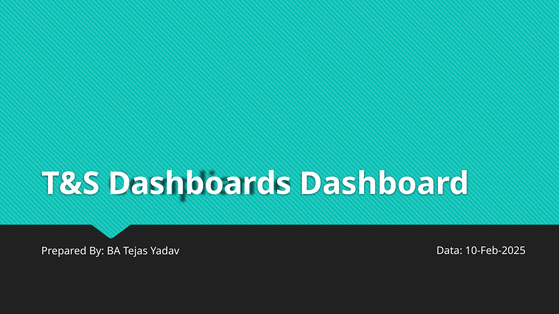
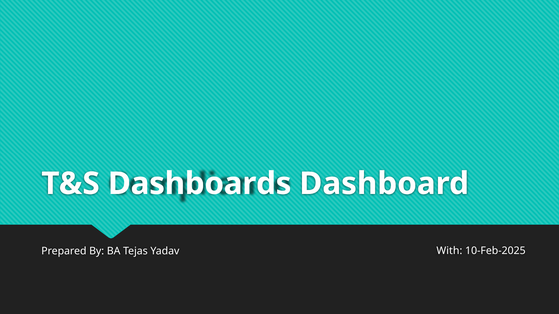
Data: Data -> With
